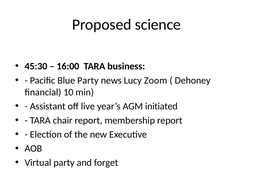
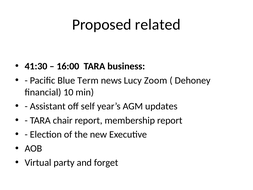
science: science -> related
45:30: 45:30 -> 41:30
Blue Party: Party -> Term
live: live -> self
initiated: initiated -> updates
